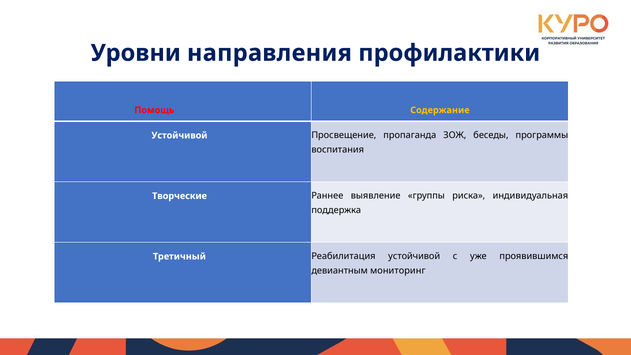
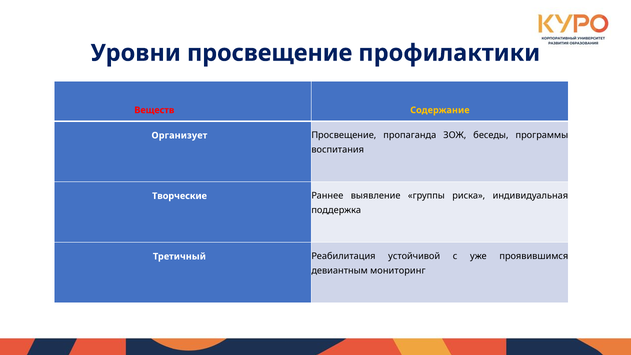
Уровни направления: направления -> просвещение
Помощь: Помощь -> Веществ
Устойчивой at (179, 135): Устойчивой -> Организует
